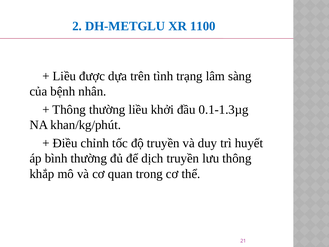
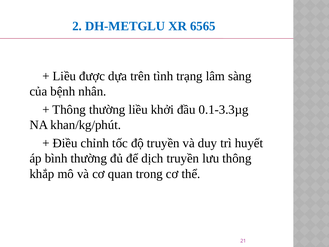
1100: 1100 -> 6565
0.1-1.3µg: 0.1-1.3µg -> 0.1-3.3µg
